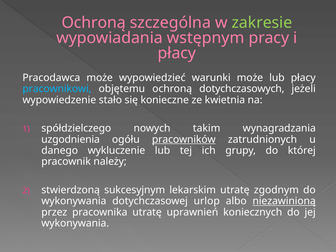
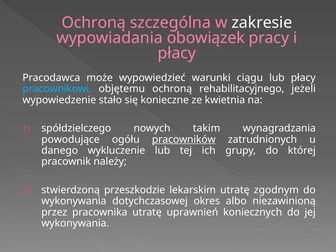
zakresie colour: light green -> white
wstępnym: wstępnym -> obowiązek
warunki może: może -> ciągu
dotychczasowych: dotychczasowych -> rehabilitacyjnego
uzgodnienia: uzgodnienia -> powodujące
sukcesyjnym: sukcesyjnym -> przeszkodzie
urlop: urlop -> okres
niezawinioną underline: present -> none
